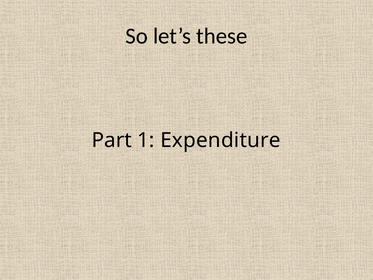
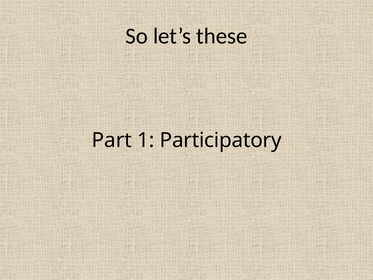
Expenditure: Expenditure -> Participatory
